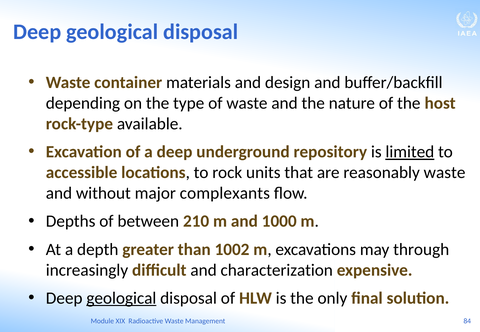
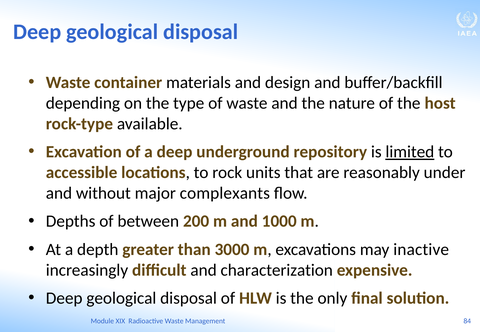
reasonably waste: waste -> under
210: 210 -> 200
1002: 1002 -> 3000
through: through -> inactive
geological at (121, 298) underline: present -> none
